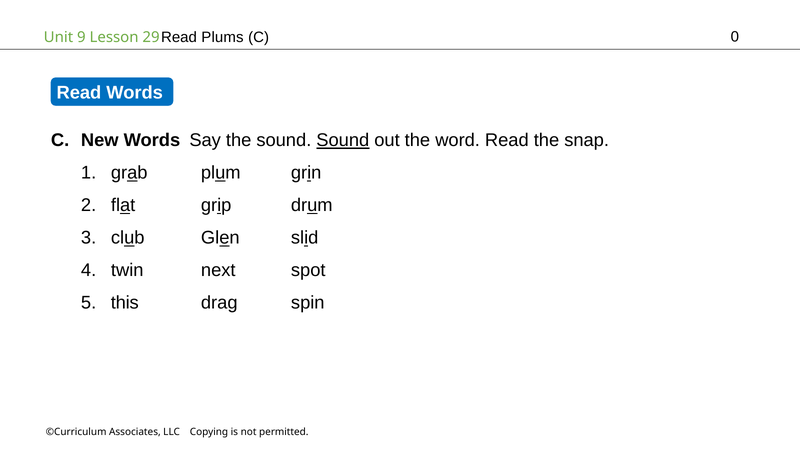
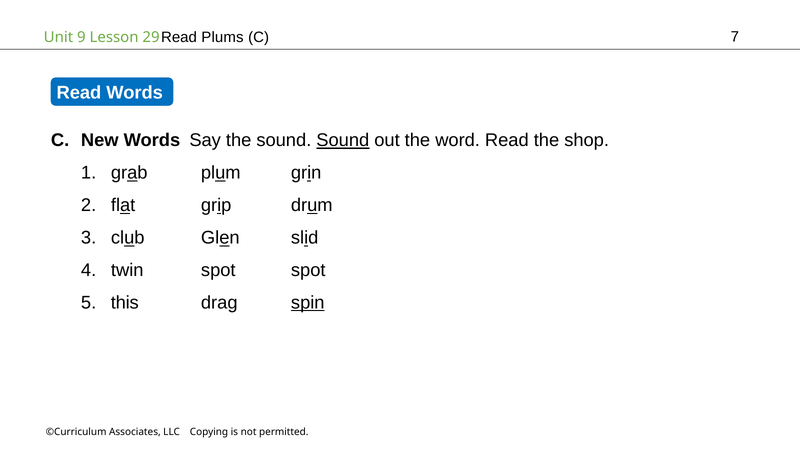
0: 0 -> 7
snap: snap -> shop
twin next: next -> spot
spin underline: none -> present
